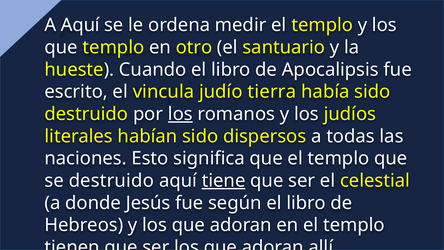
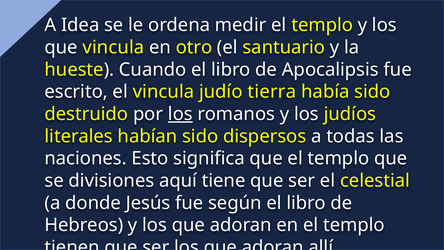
A Aquí: Aquí -> Idea
que templo: templo -> vincula
se destruido: destruido -> divisiones
tiene underline: present -> none
